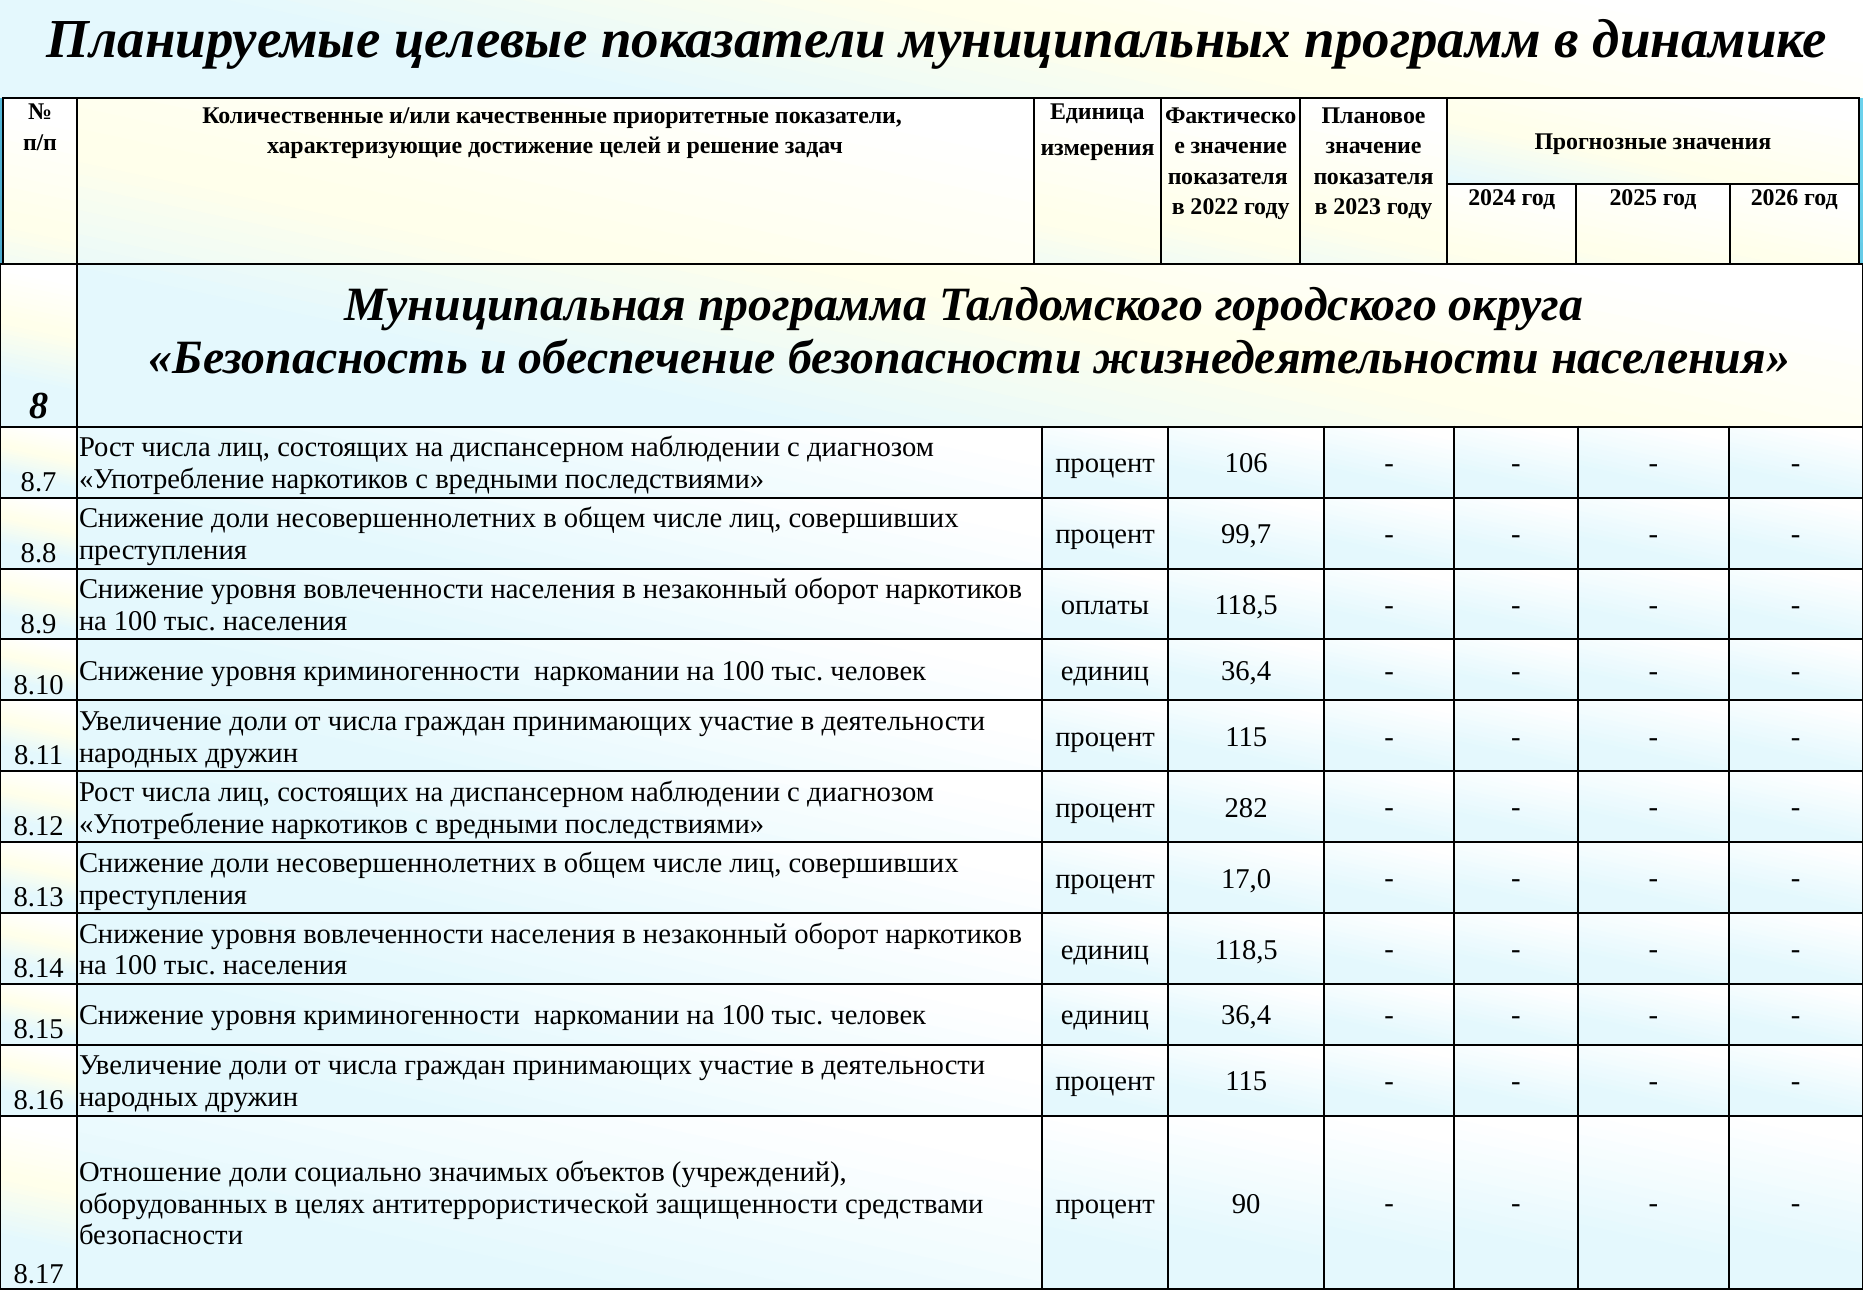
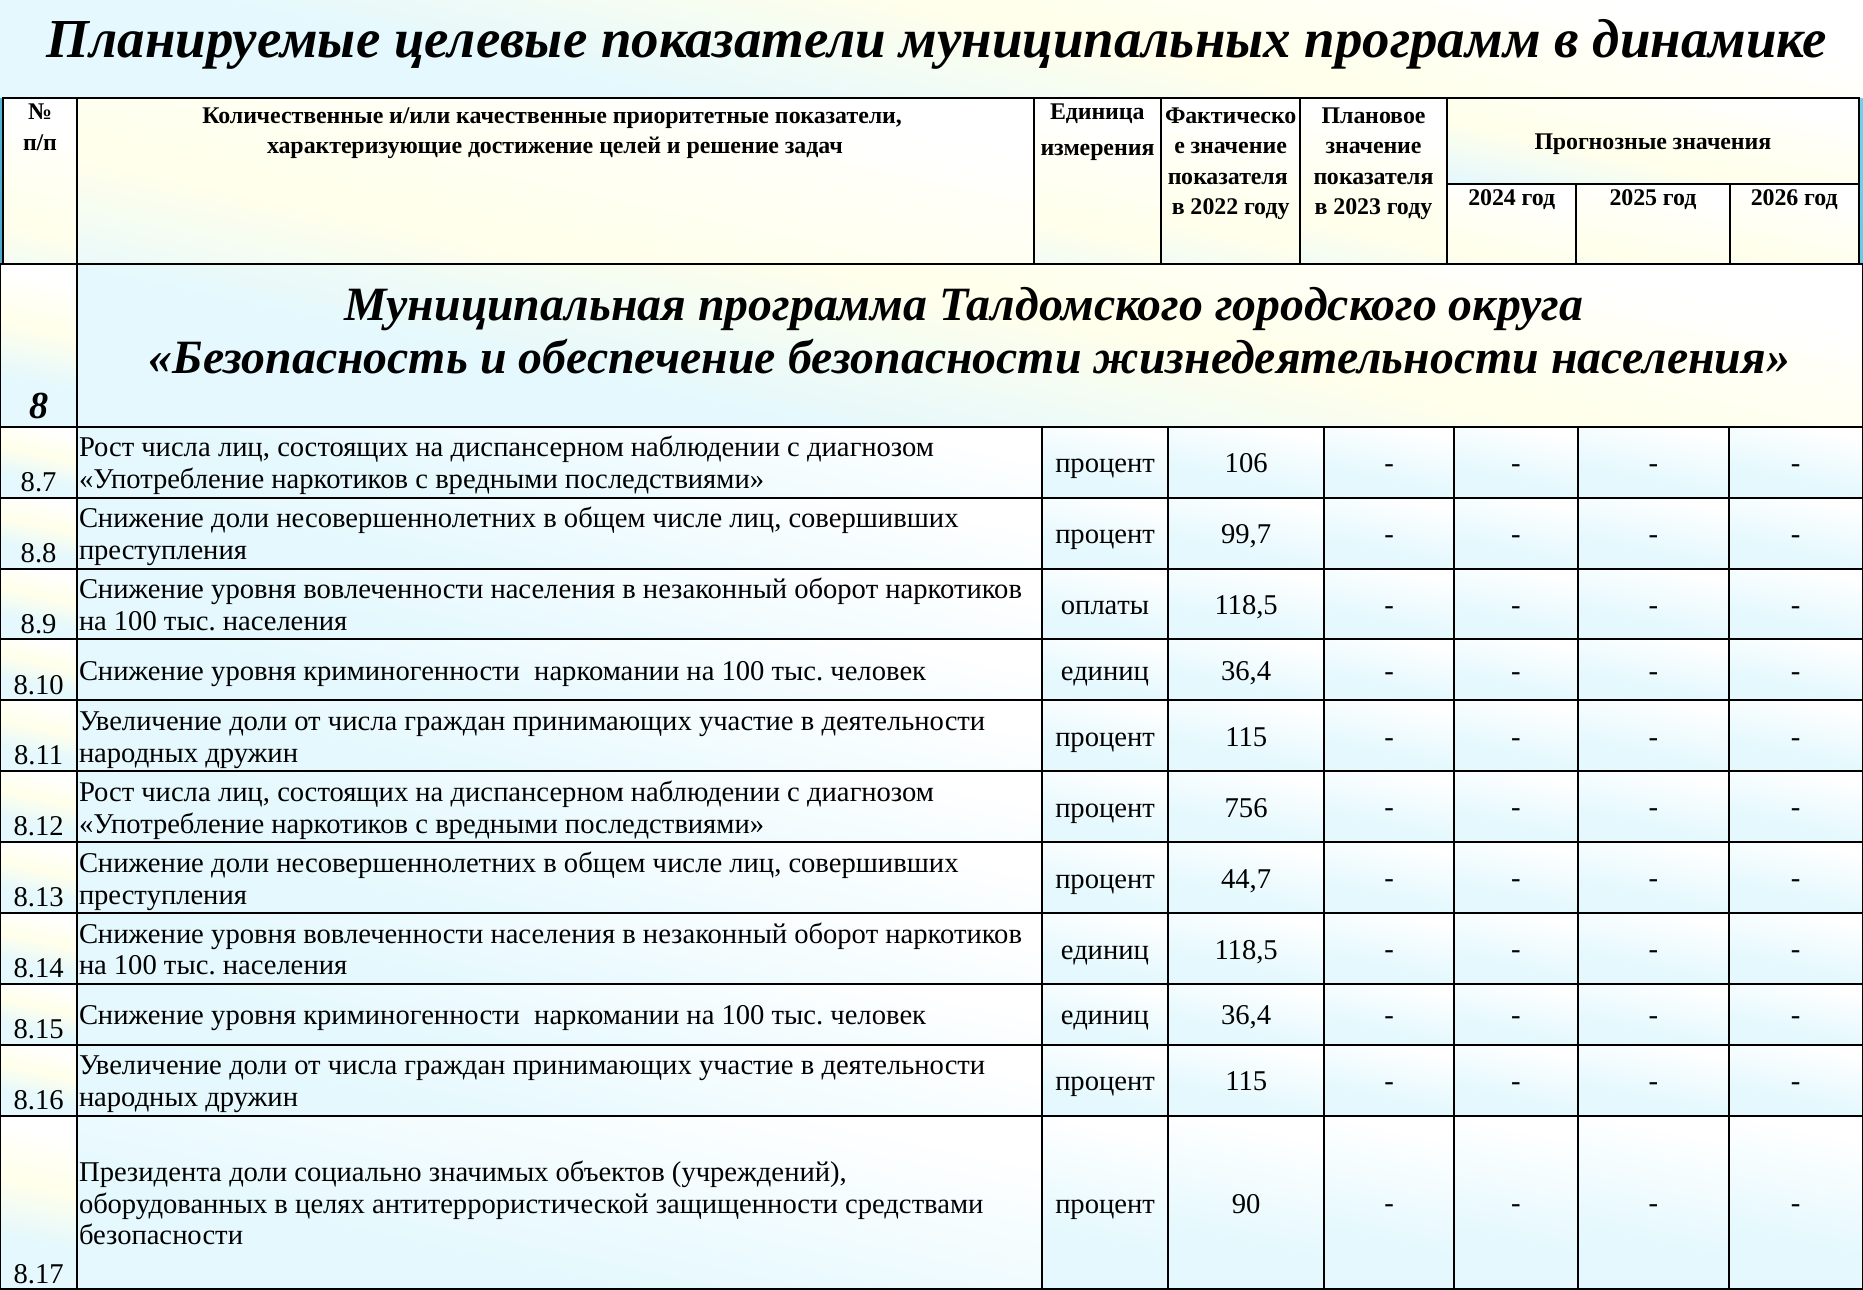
282: 282 -> 756
17,0: 17,0 -> 44,7
Отношение: Отношение -> Президента
